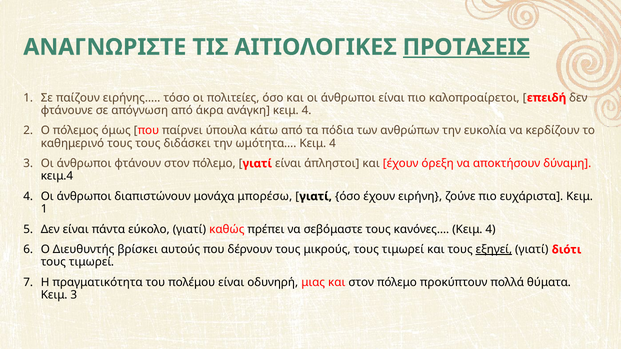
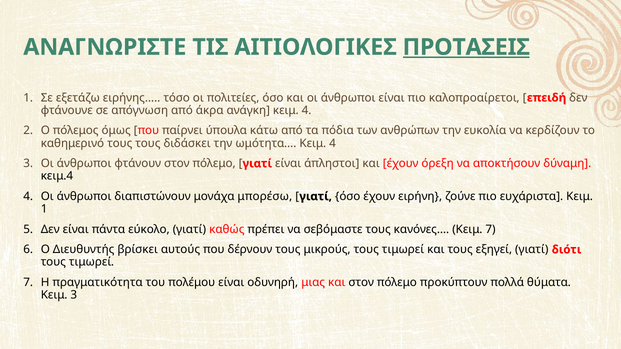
παίζουν: παίζουν -> εξετάζω
κανόνες… Κειμ 4: 4 -> 7
εξηγεί underline: present -> none
